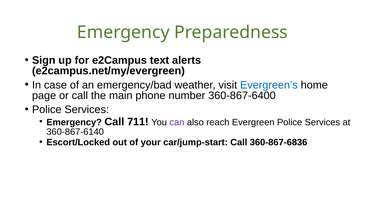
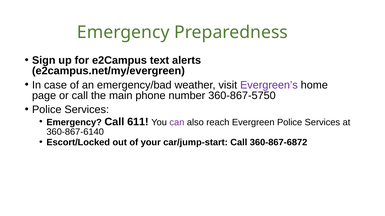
Evergreen’s colour: blue -> purple
360-867-6400: 360-867-6400 -> 360-867-5750
711: 711 -> 611
360-867-6836: 360-867-6836 -> 360-867-6872
